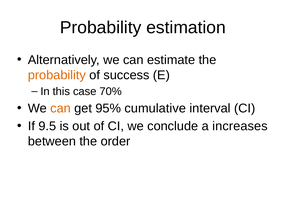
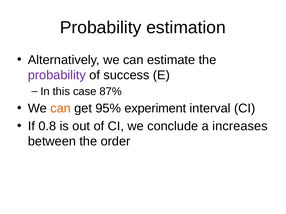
probability at (57, 75) colour: orange -> purple
70%: 70% -> 87%
cumulative: cumulative -> experiment
9.5: 9.5 -> 0.8
